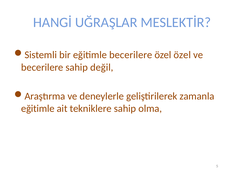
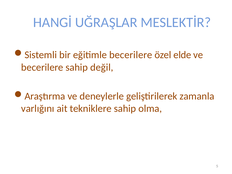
özel özel: özel -> elde
eğitimle at (38, 109): eğitimle -> varlığını
